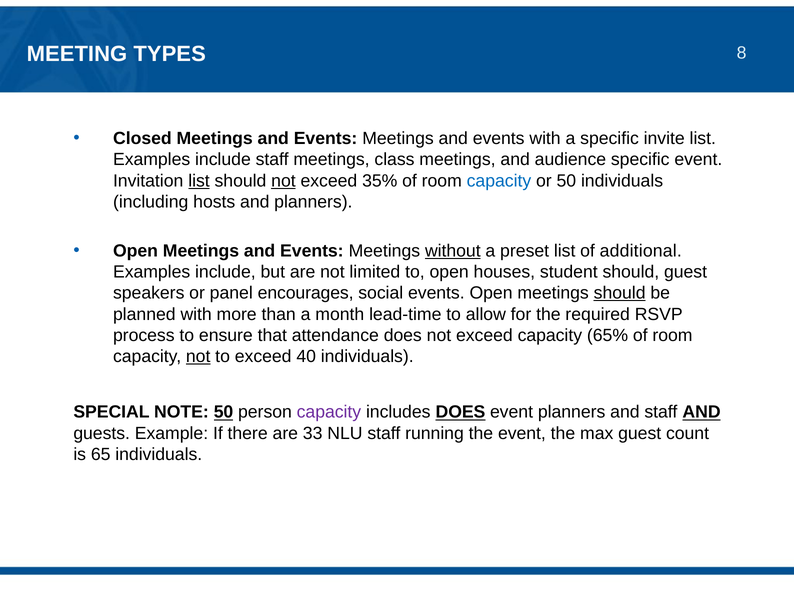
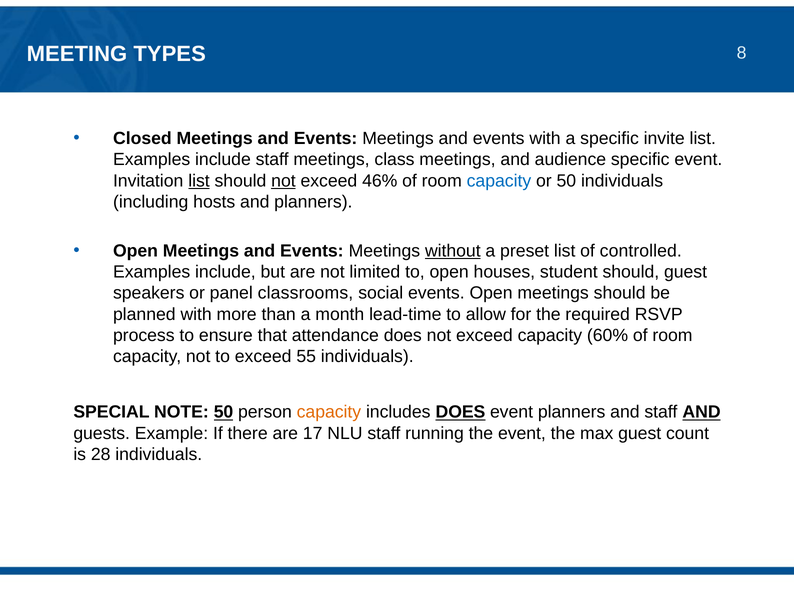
35%: 35% -> 46%
additional: additional -> controlled
encourages: encourages -> classrooms
should at (620, 293) underline: present -> none
65%: 65% -> 60%
not at (198, 357) underline: present -> none
40: 40 -> 55
capacity at (329, 412) colour: purple -> orange
33: 33 -> 17
65: 65 -> 28
